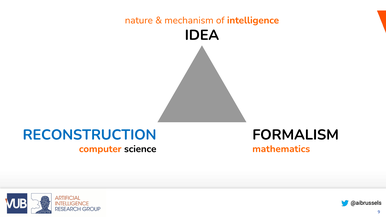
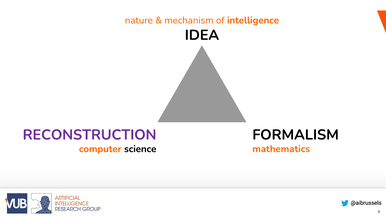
RECONSTRUCTION colour: blue -> purple
